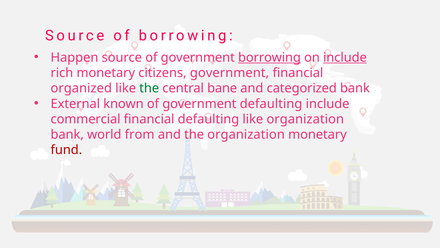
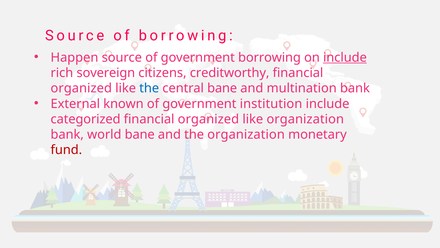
borrowing at (269, 57) underline: present -> none
rich monetary: monetary -> sovereign
citizens government: government -> creditworthy
the at (149, 88) colour: green -> blue
categorized: categorized -> multination
government defaulting: defaulting -> institution
commercial: commercial -> categorized
defaulting at (208, 119): defaulting -> organized
world from: from -> bane
